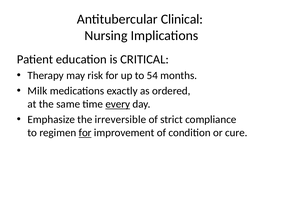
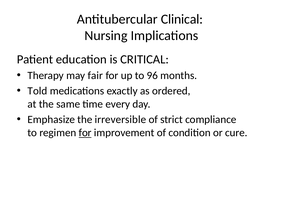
risk: risk -> fair
54: 54 -> 96
Milk: Milk -> Told
every underline: present -> none
